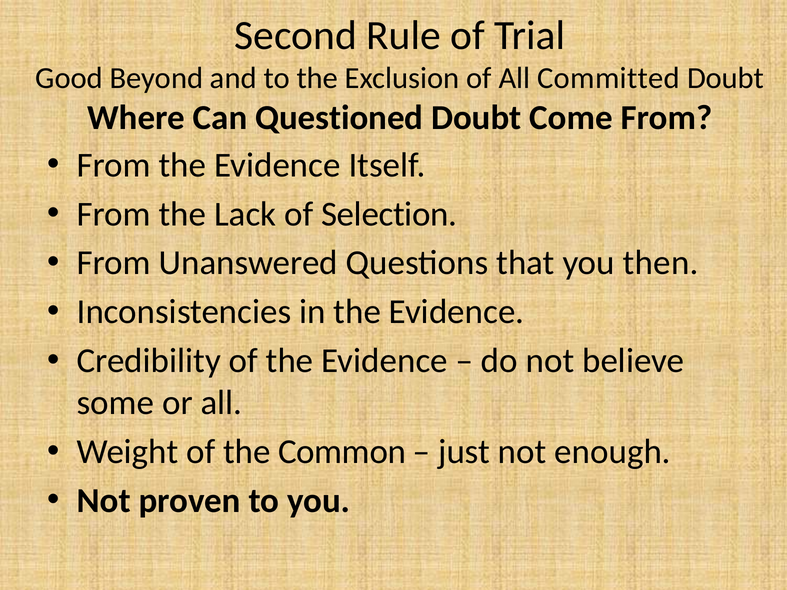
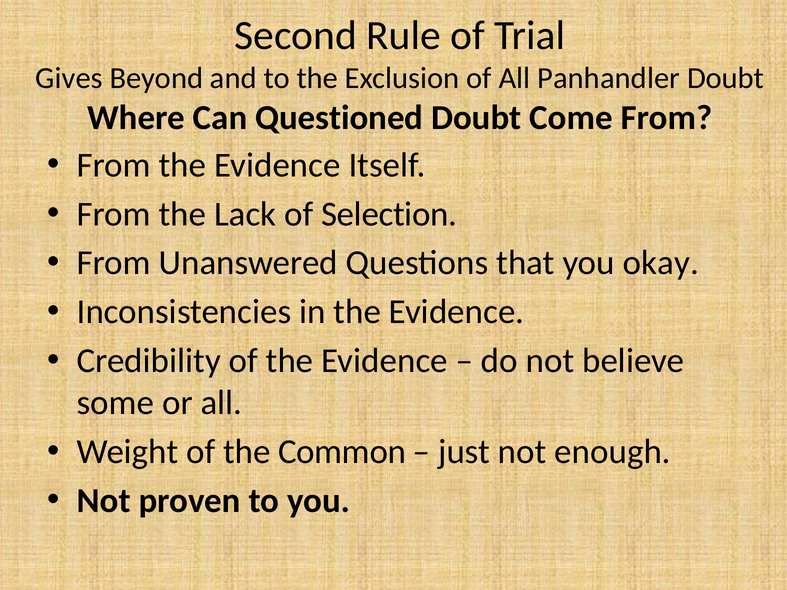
Good: Good -> Gives
Committed: Committed -> Panhandler
then: then -> okay
